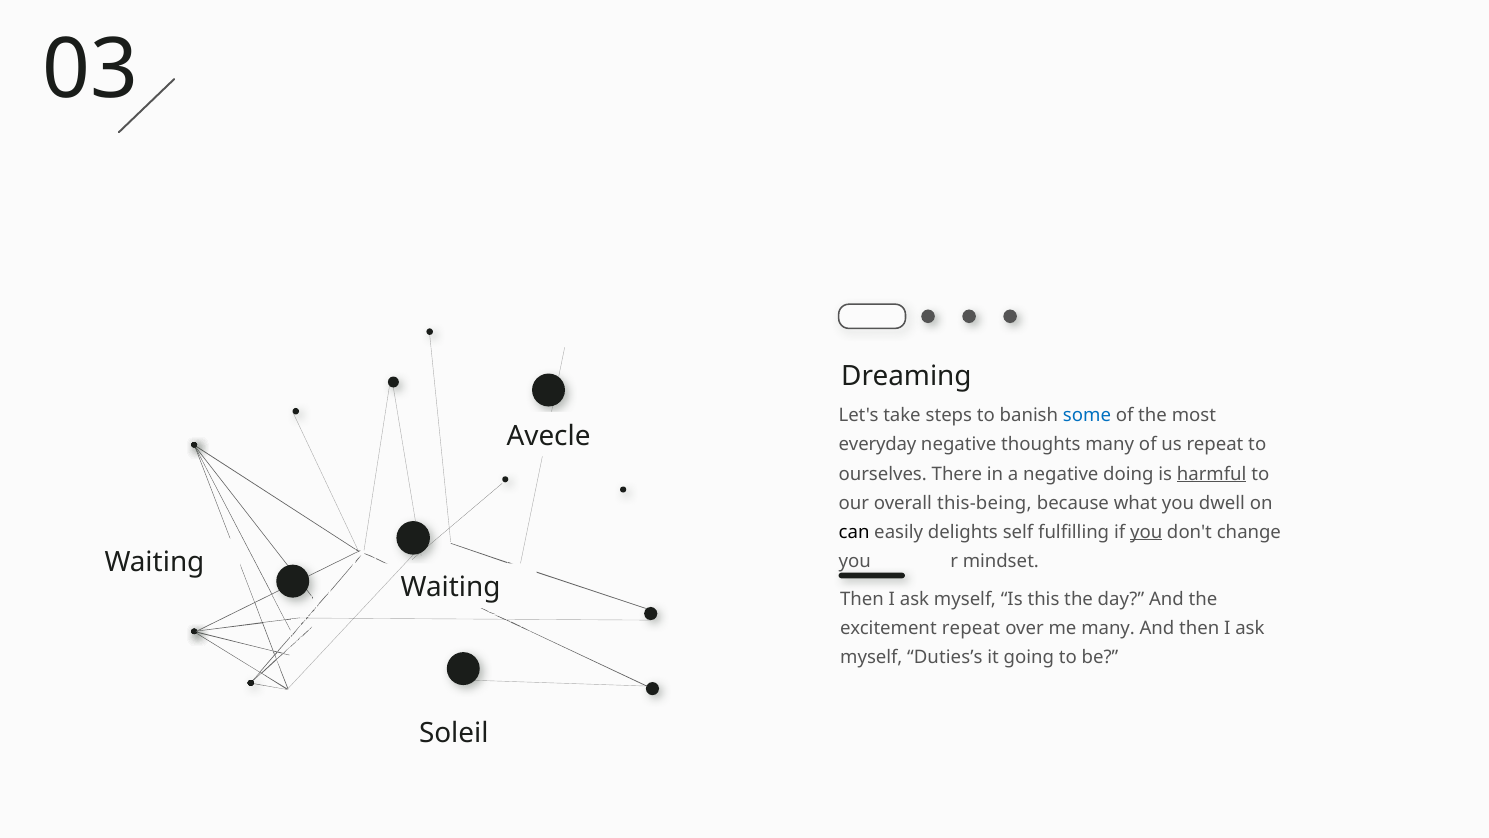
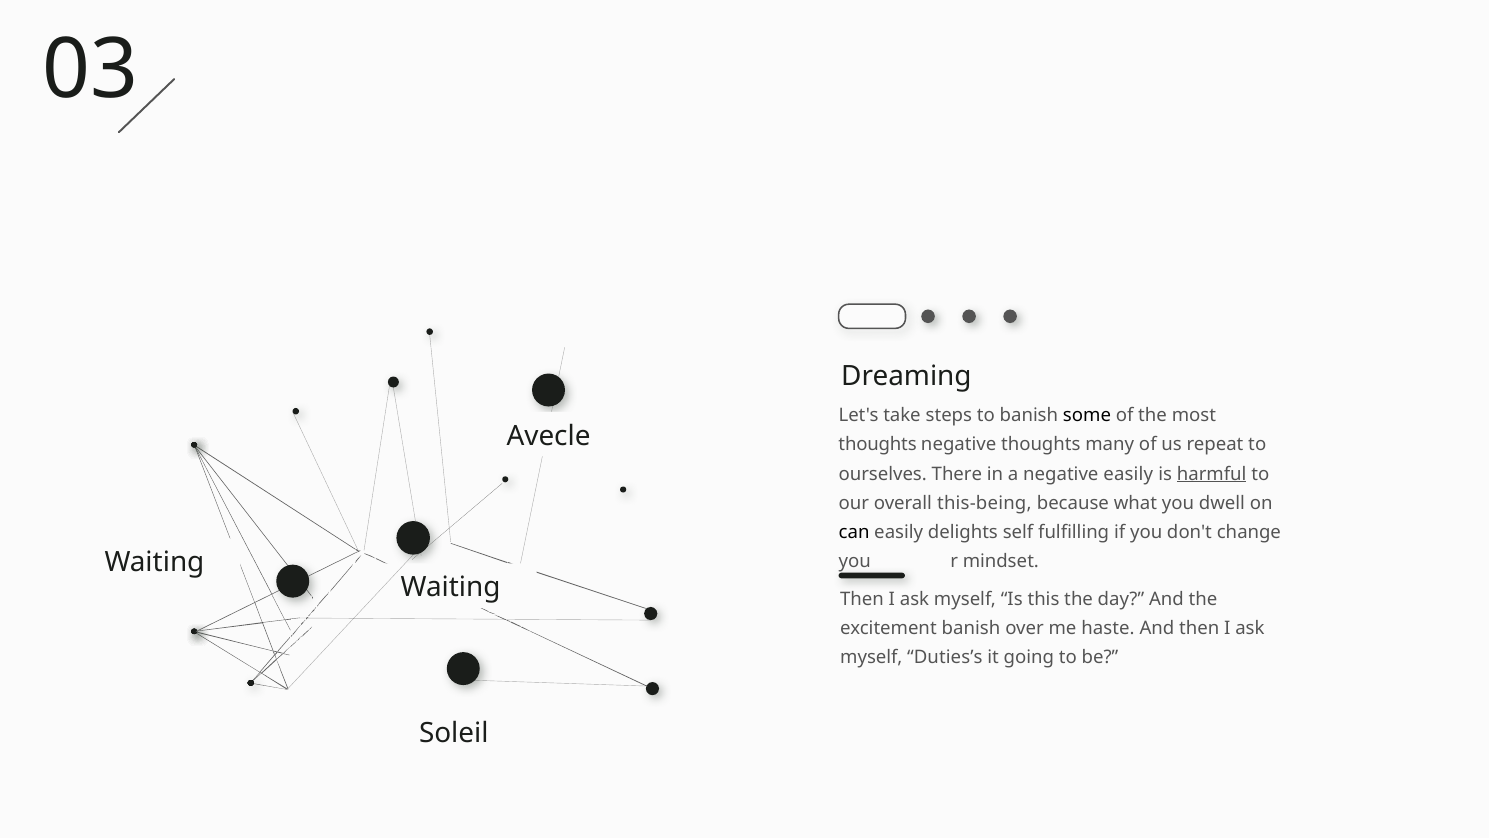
some colour: blue -> black
everyday at (878, 445): everyday -> thoughts
negative doing: doing -> easily
you at (1146, 532) underline: present -> none
excitement repeat: repeat -> banish
me many: many -> haste
